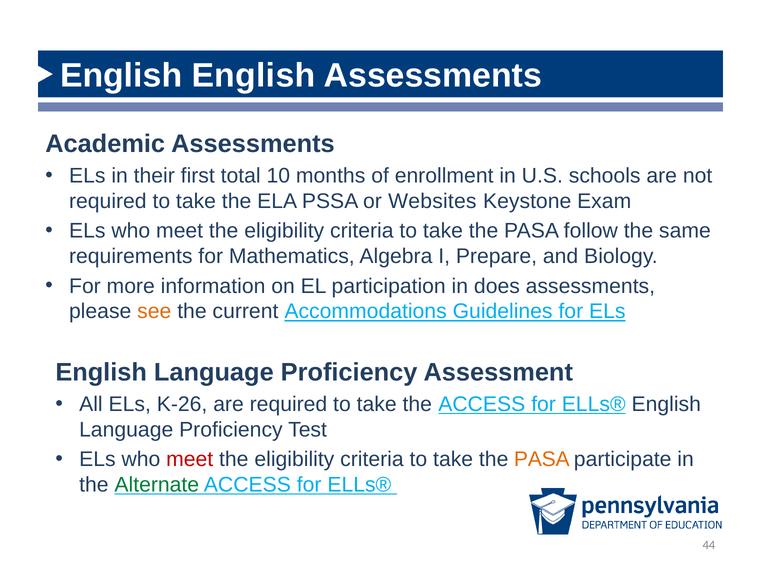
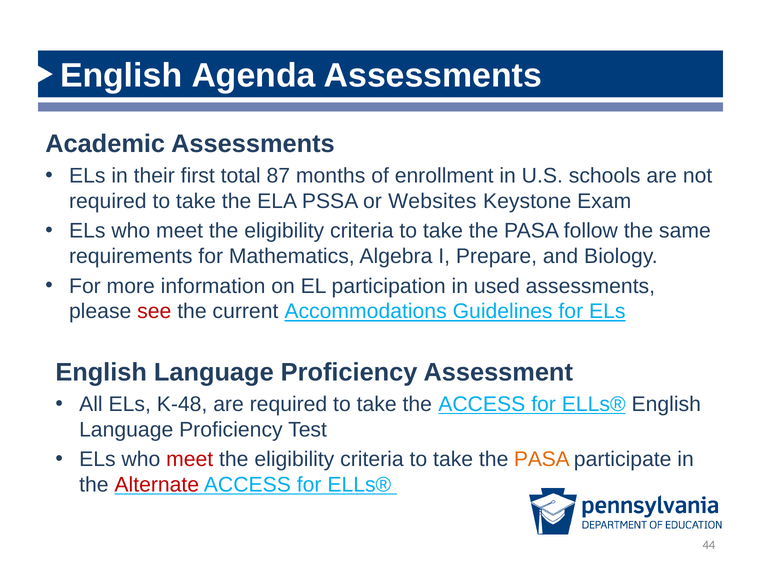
English English: English -> Agenda
10: 10 -> 87
does: does -> used
see colour: orange -> red
K-26: K-26 -> K-48
Alternate colour: green -> red
